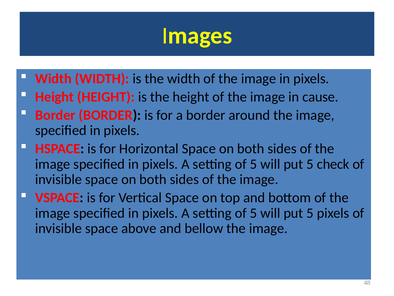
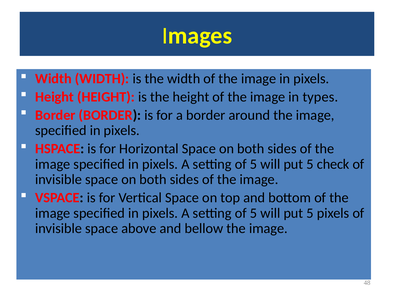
cause: cause -> types
